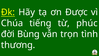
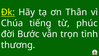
Được: Được -> Thân
Bùng: Bùng -> Bước
